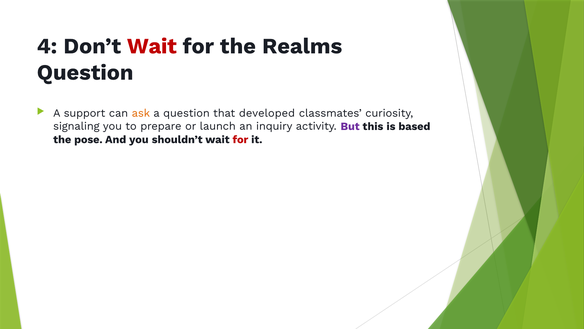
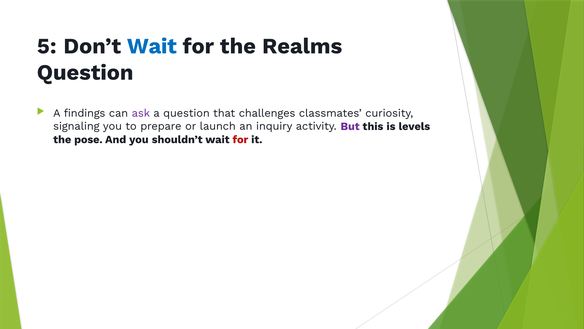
4: 4 -> 5
Wait at (152, 46) colour: red -> blue
support: support -> findings
ask colour: orange -> purple
developed: developed -> challenges
based: based -> levels
